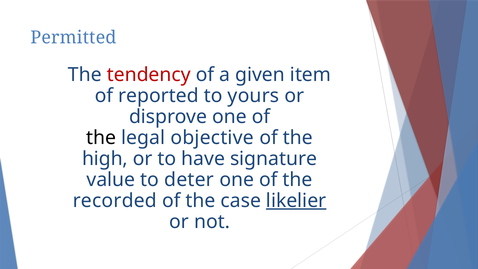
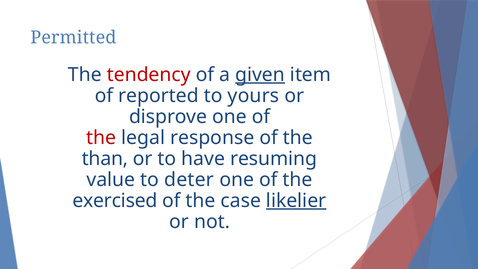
given underline: none -> present
the at (101, 138) colour: black -> red
objective: objective -> response
high: high -> than
signature: signature -> resuming
recorded: recorded -> exercised
